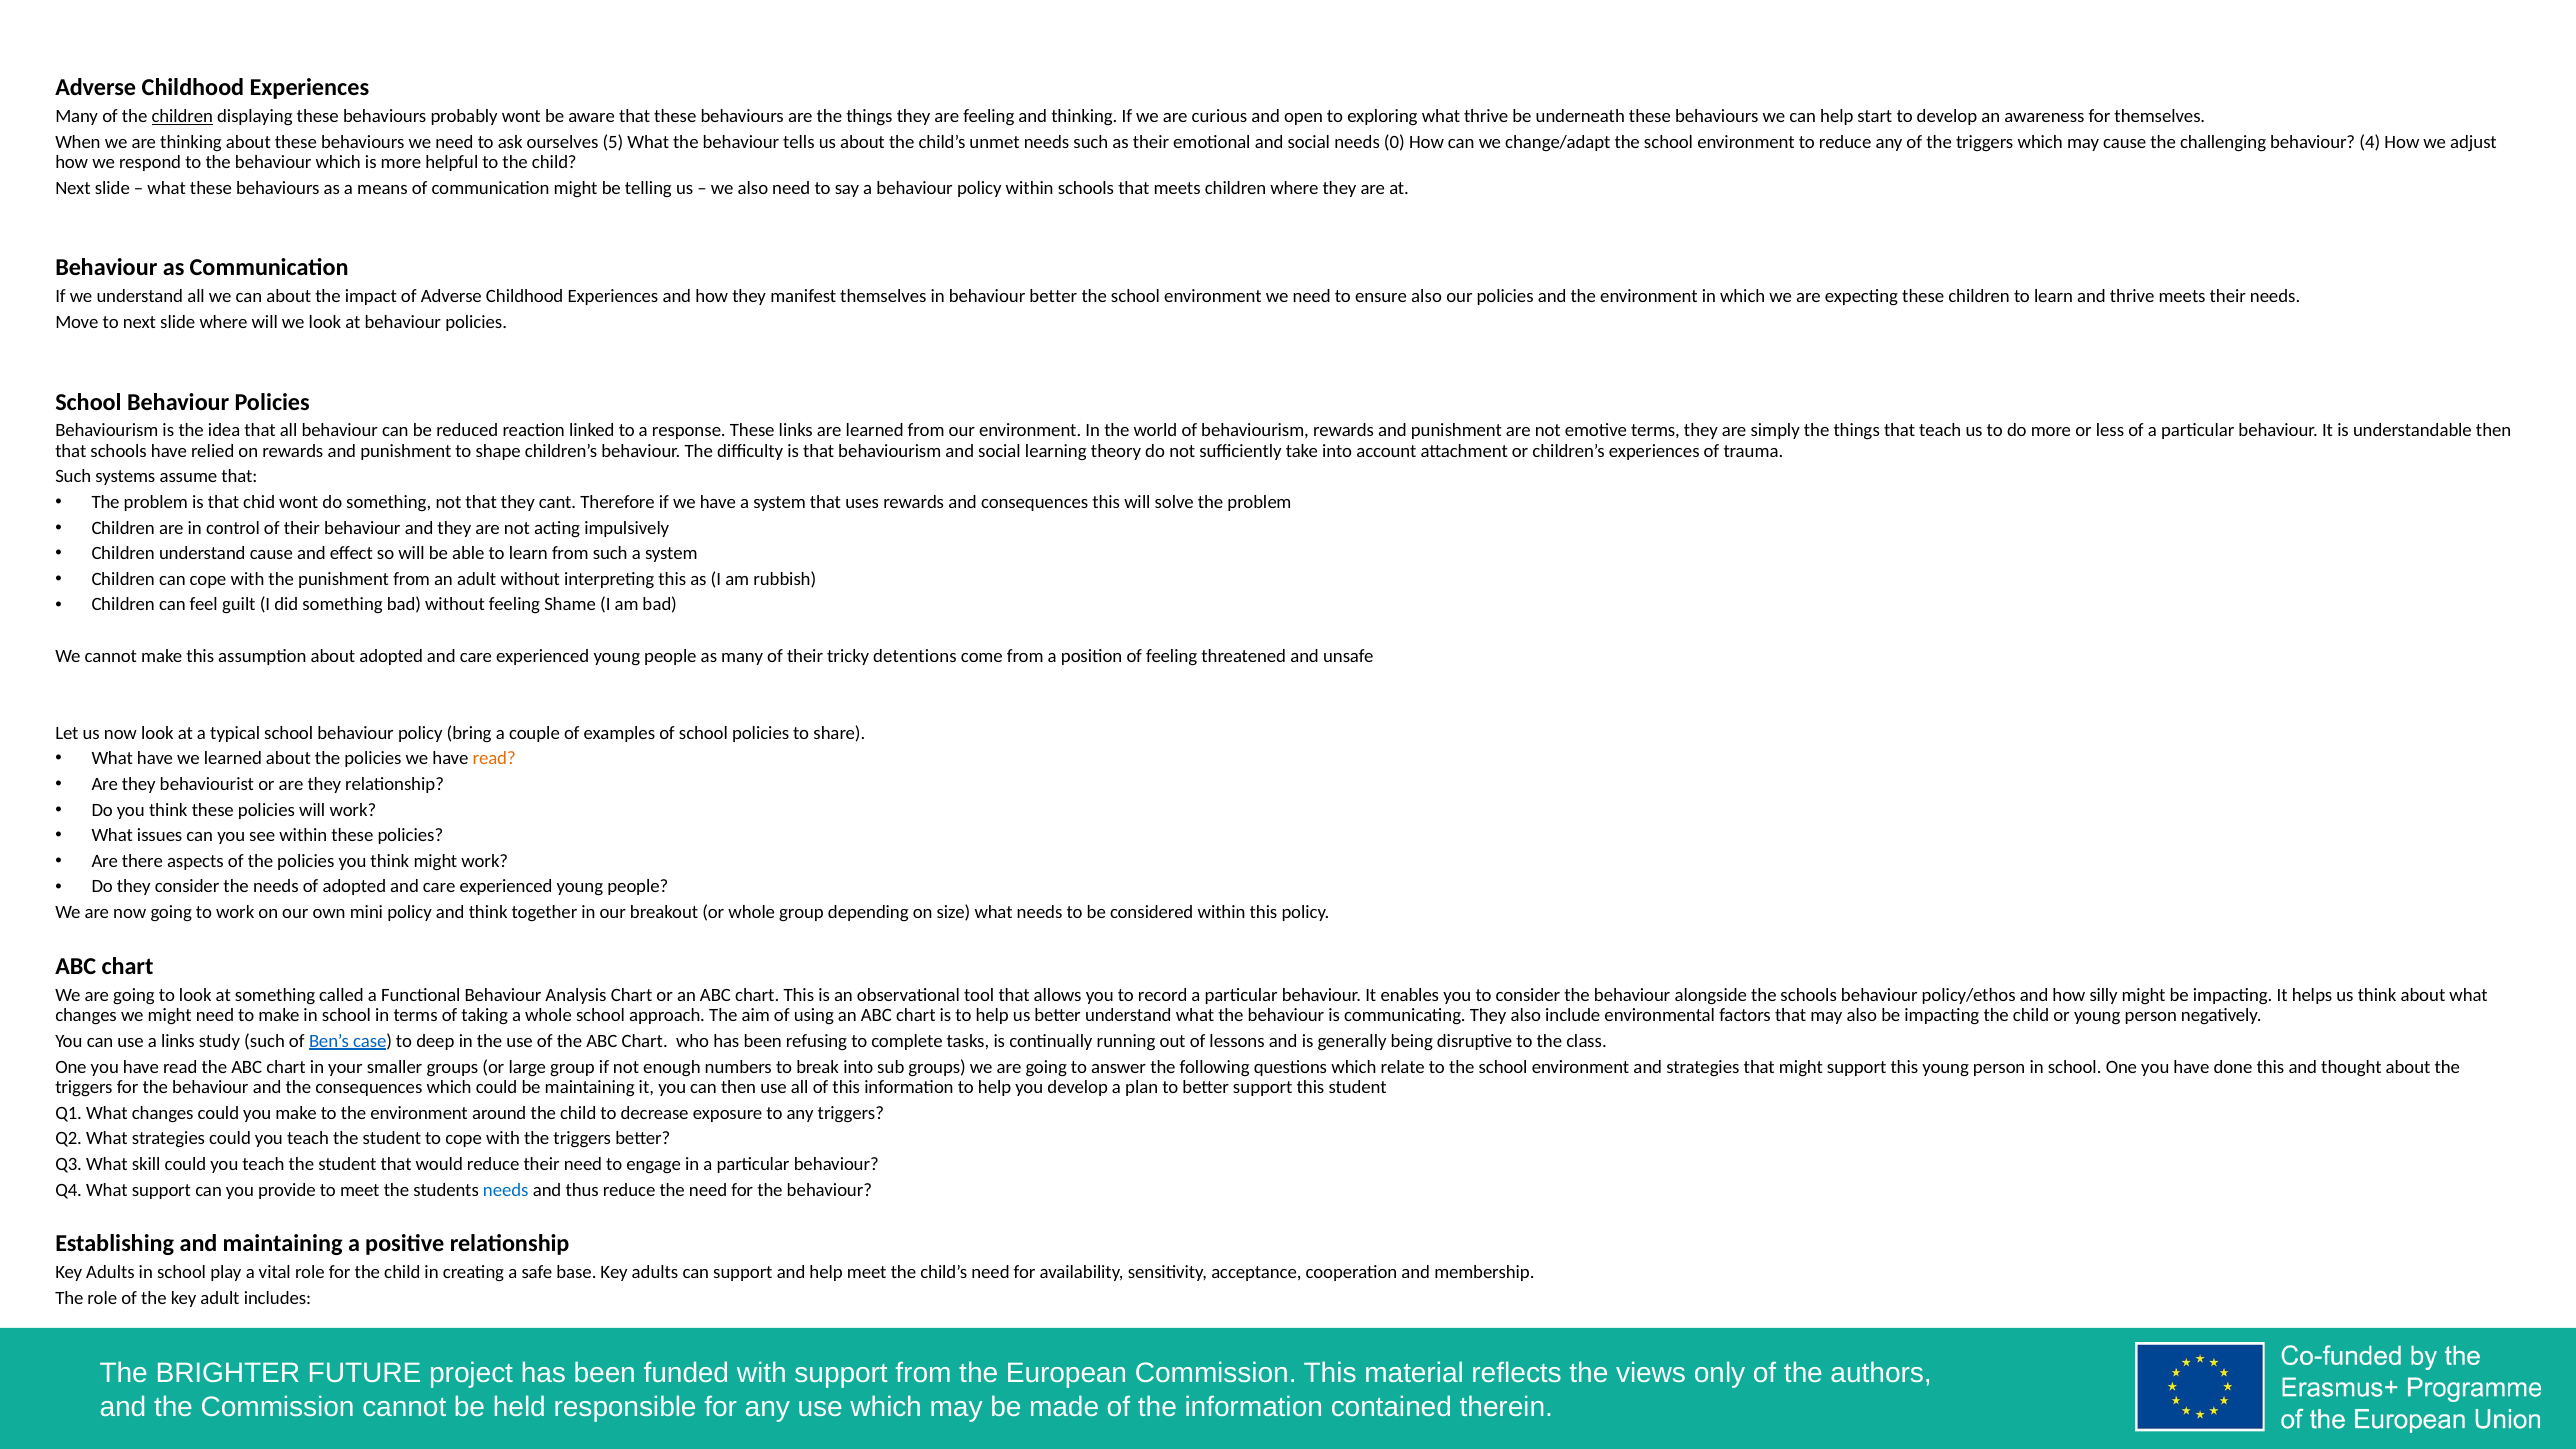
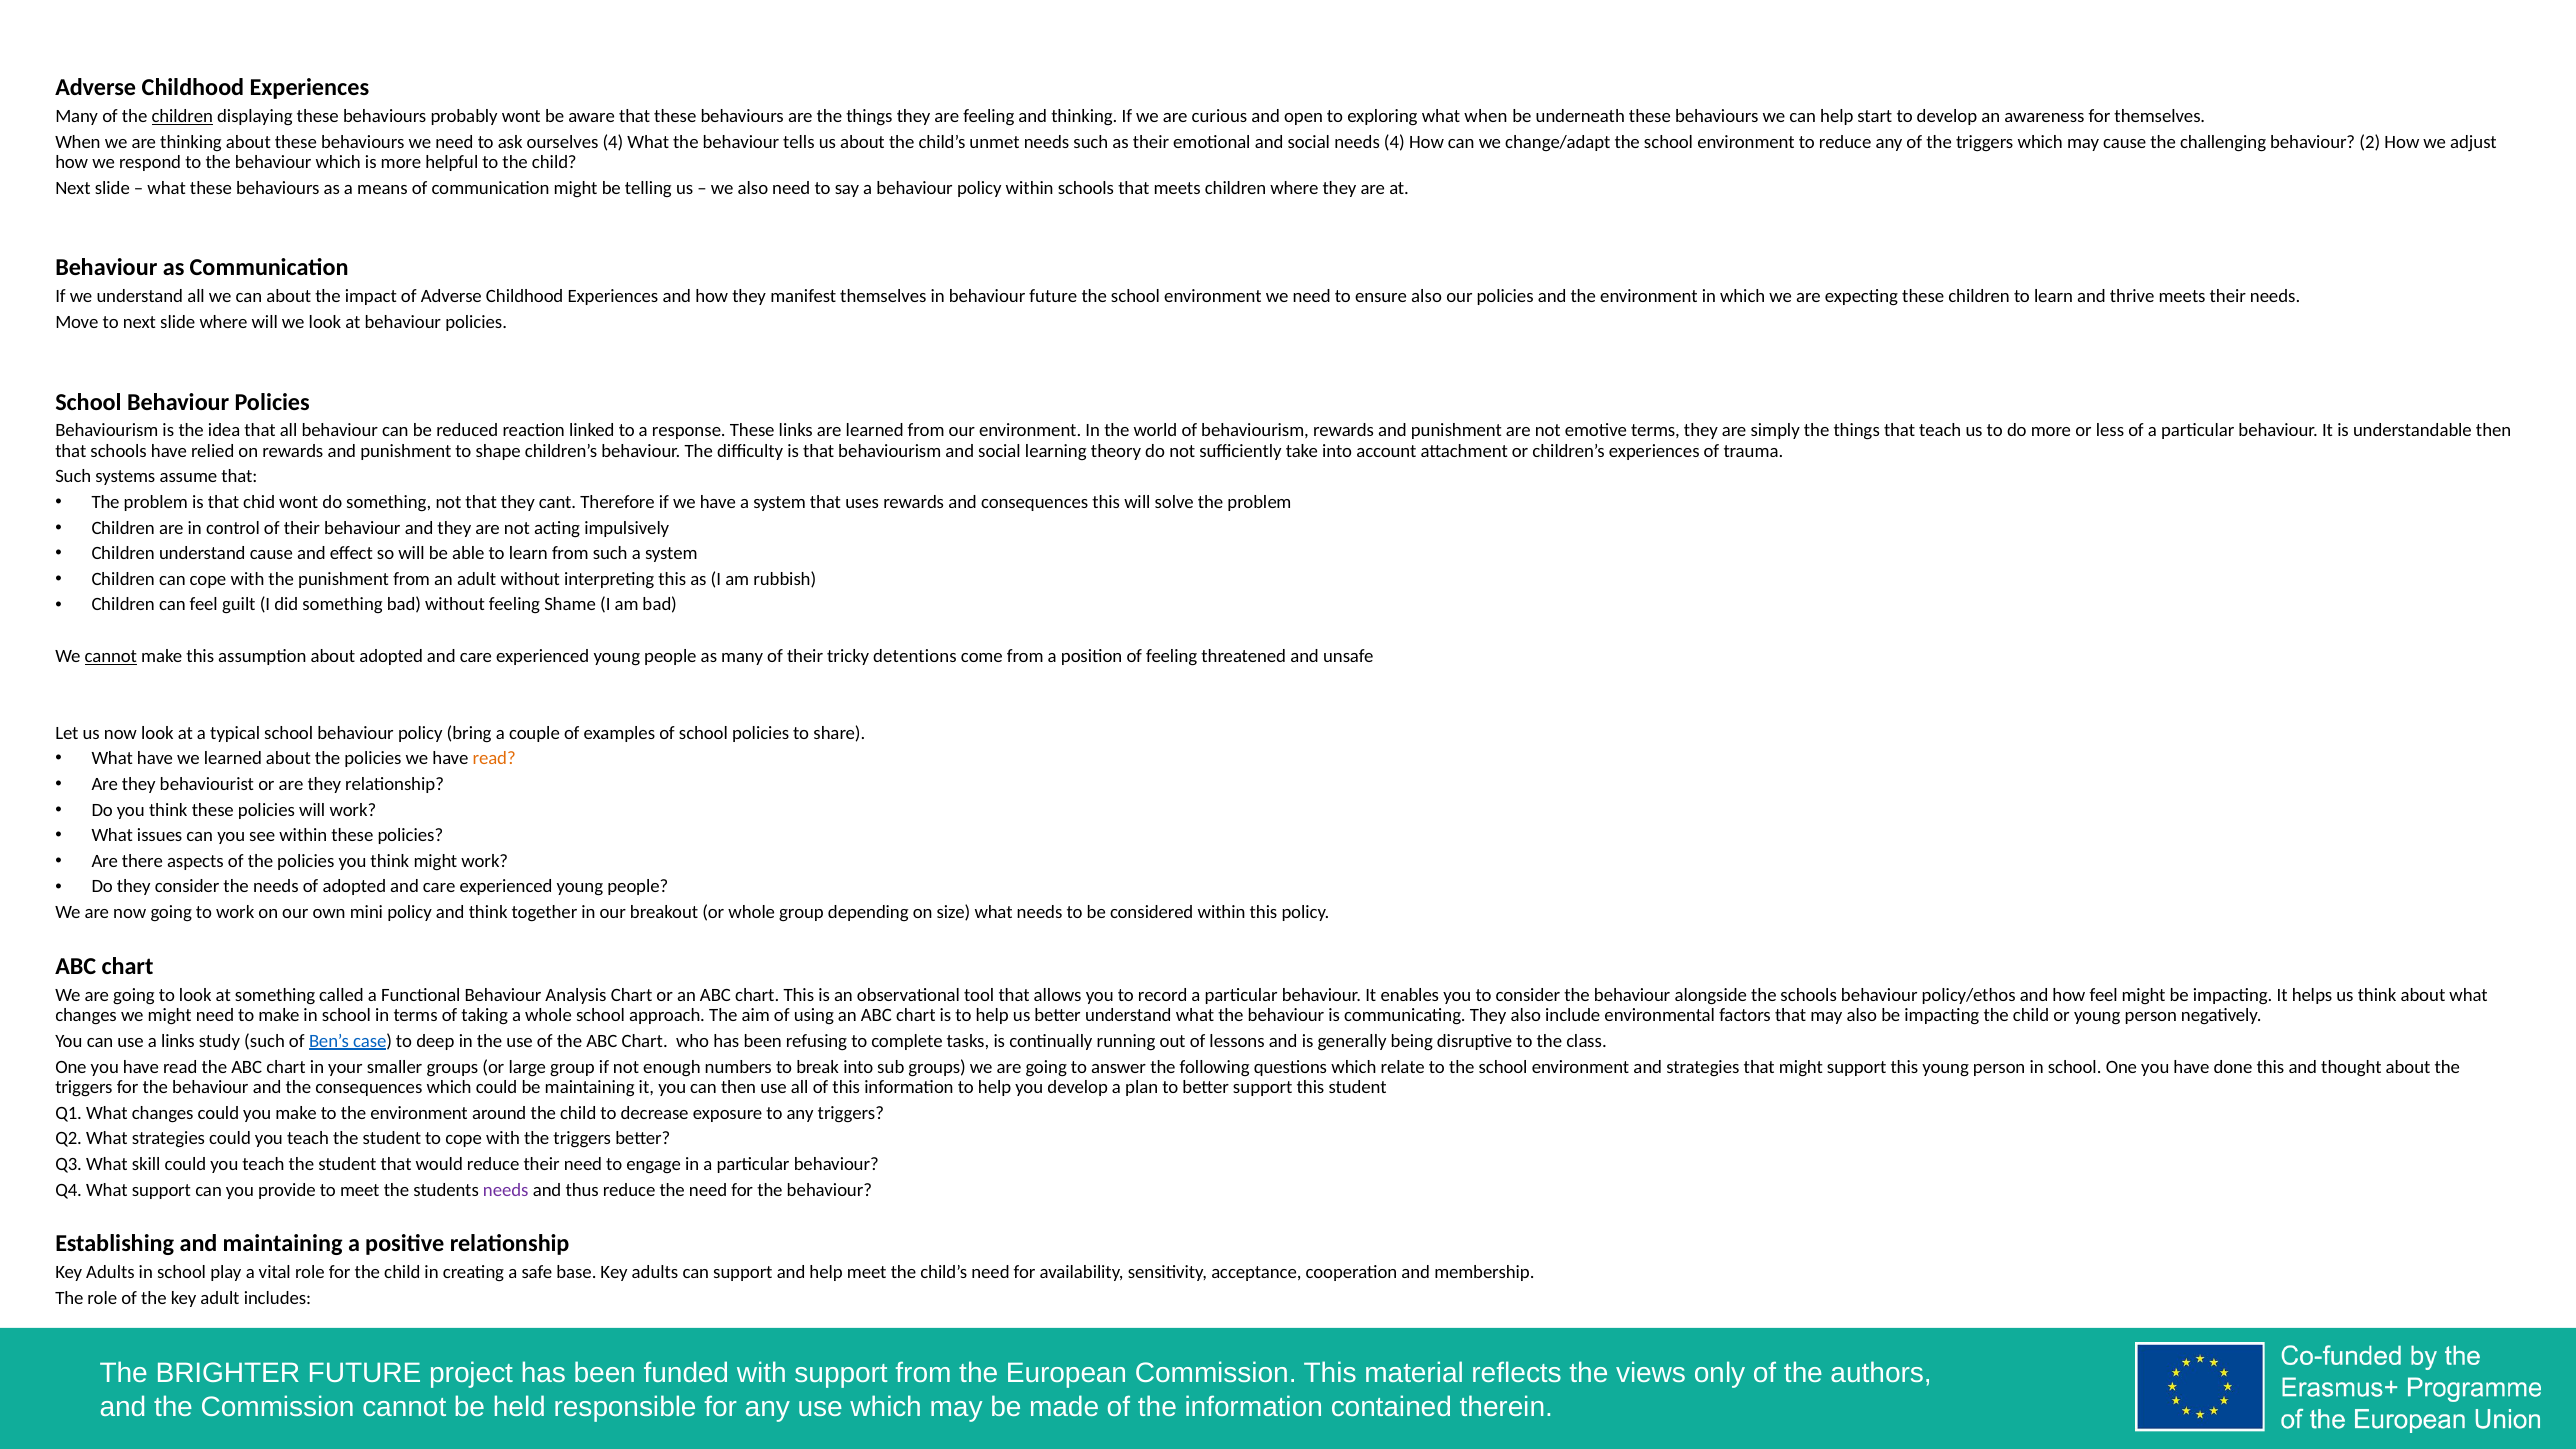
what thrive: thrive -> when
ourselves 5: 5 -> 4
needs 0: 0 -> 4
4: 4 -> 2
behaviour better: better -> future
cannot at (111, 656) underline: none -> present
how silly: silly -> feel
needs at (506, 1190) colour: blue -> purple
